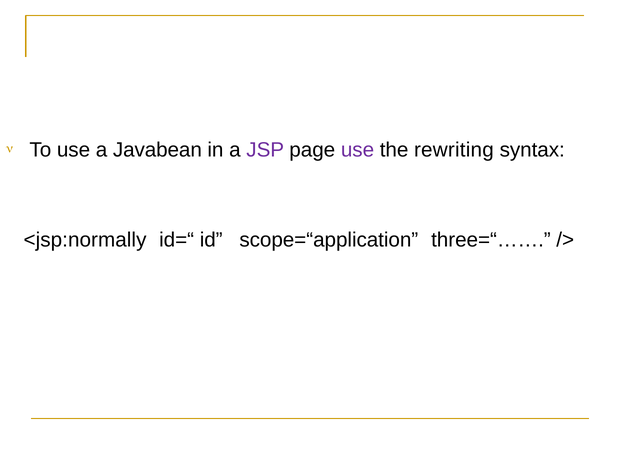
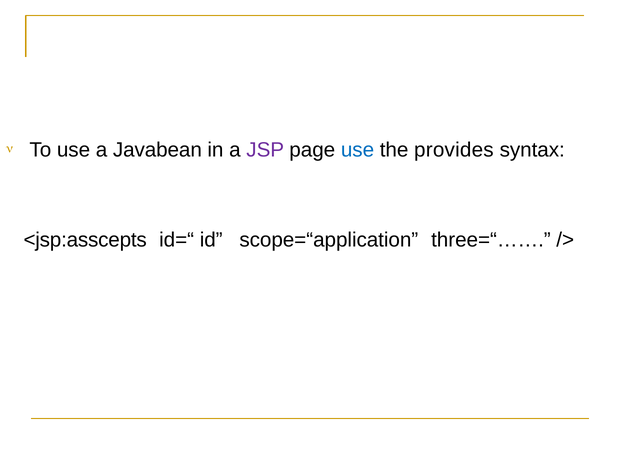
use at (358, 150) colour: purple -> blue
rewriting: rewriting -> provides
<jsp:normally: <jsp:normally -> <jsp:asscepts
